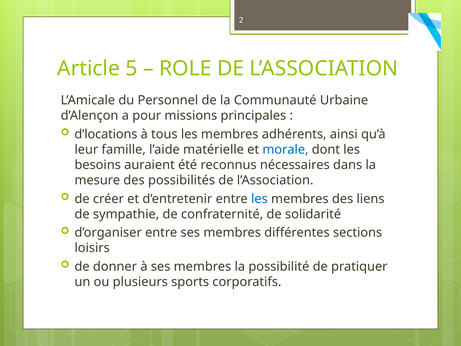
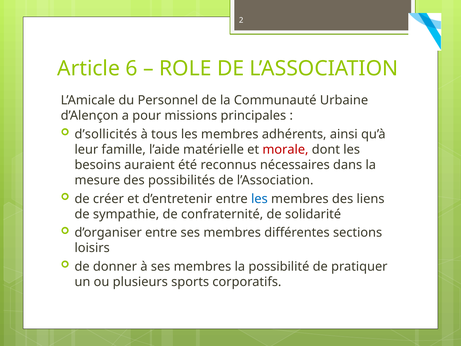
5: 5 -> 6
d’locations: d’locations -> d’sollicités
morale colour: blue -> red
